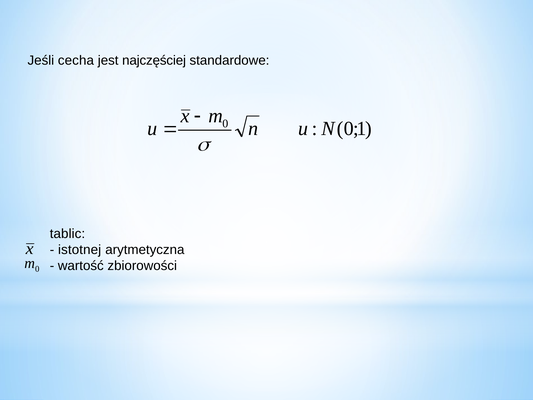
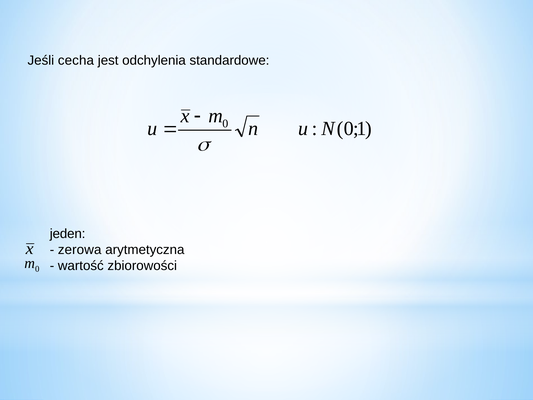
najczęściej: najczęściej -> odchylenia
tablic: tablic -> jeden
istotnej: istotnej -> zerowa
